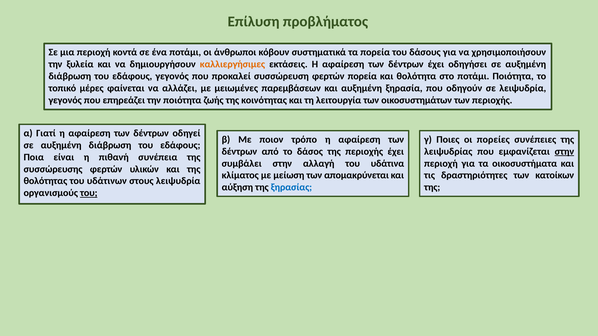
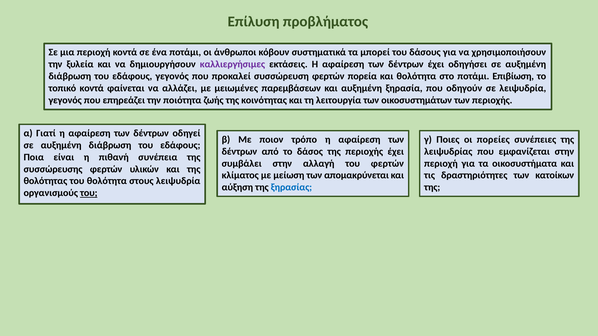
τα πορεία: πορεία -> μπορεί
καλλιεργήσιμες colour: orange -> purple
ποτάμι Ποιότητα: Ποιότητα -> Επιβίωση
τοπικό μέρες: μέρες -> κοντά
στην at (564, 152) underline: present -> none
του υδάτινα: υδάτινα -> φερτών
του υδάτινων: υδάτινων -> θολότητα
